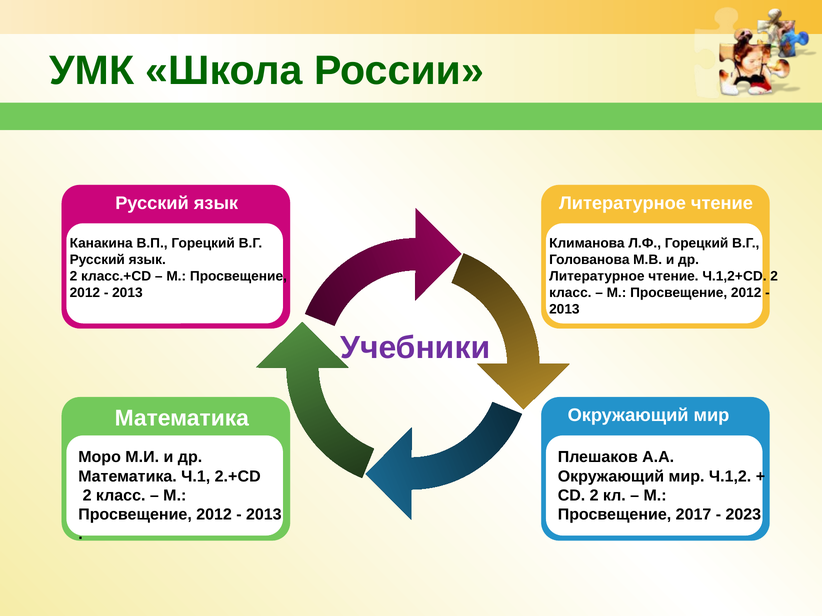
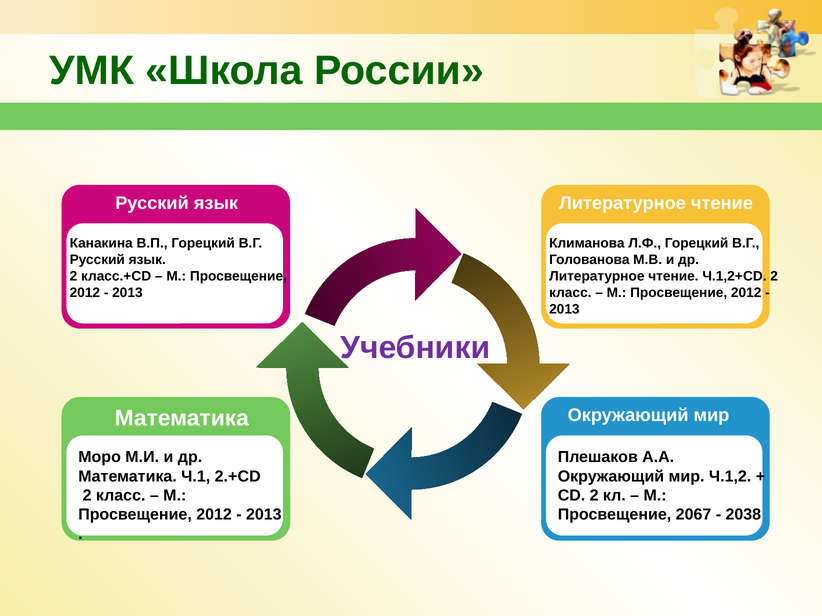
2017: 2017 -> 2067
2023: 2023 -> 2038
